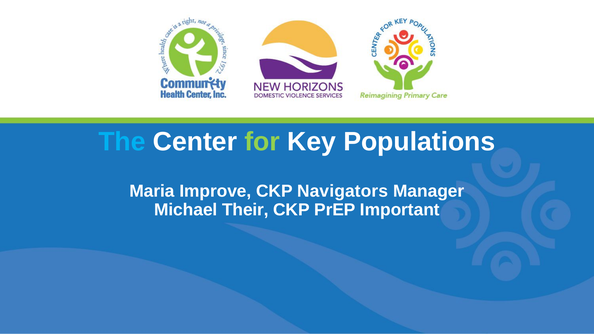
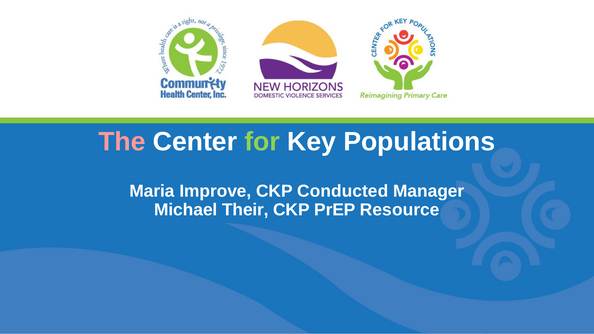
The colour: light blue -> pink
Navigators: Navigators -> Conducted
Important: Important -> Resource
